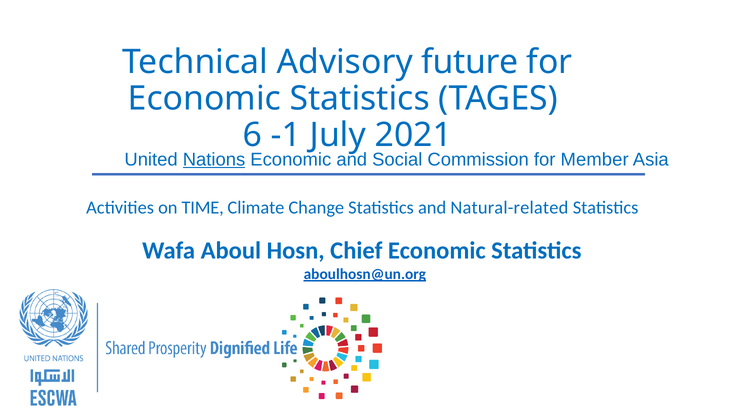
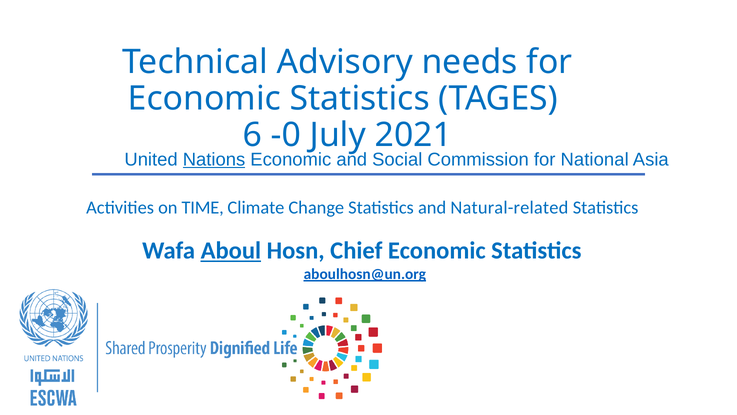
future: future -> needs
-1: -1 -> -0
Member: Member -> National
Aboul underline: none -> present
